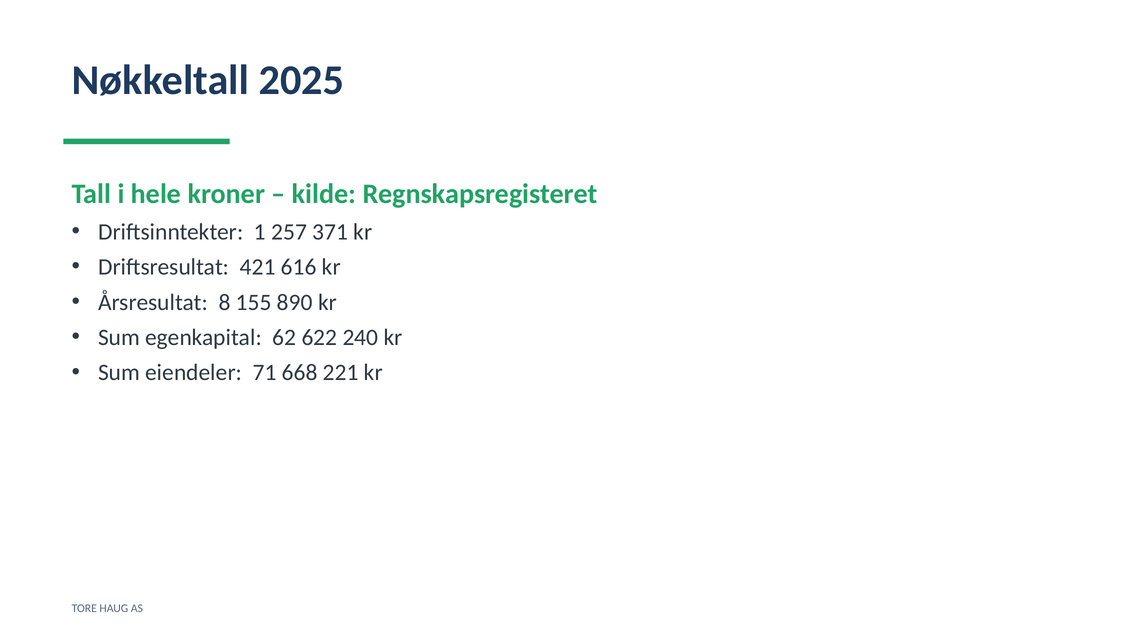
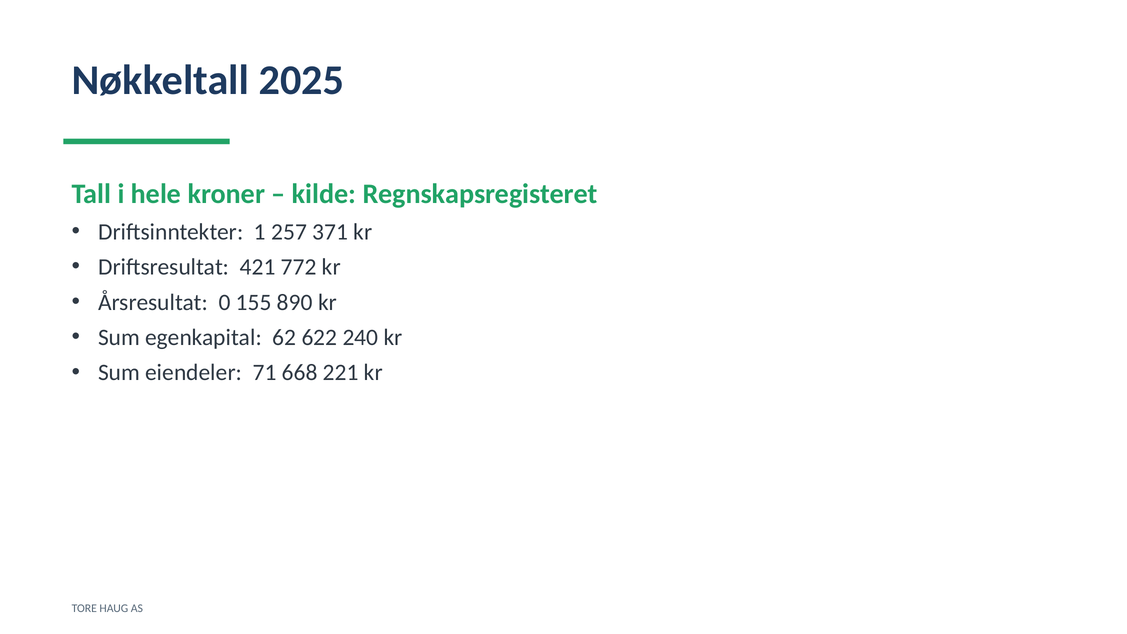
616: 616 -> 772
8: 8 -> 0
